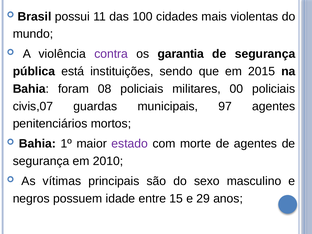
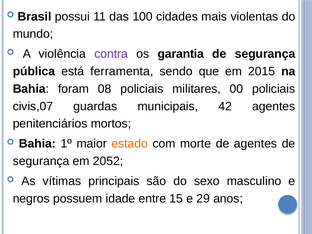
instituições: instituições -> ferramenta
97: 97 -> 42
estado colour: purple -> orange
2010: 2010 -> 2052
